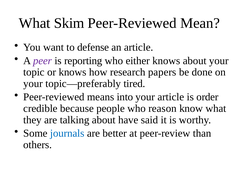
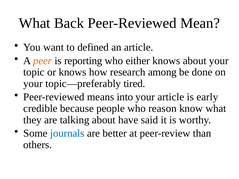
Skim: Skim -> Back
defense: defense -> defined
peer colour: purple -> orange
papers: papers -> among
order: order -> early
